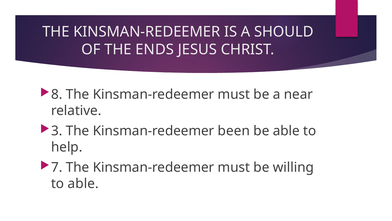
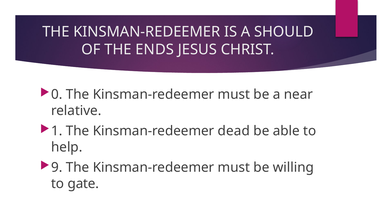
8: 8 -> 0
3: 3 -> 1
been: been -> dead
7: 7 -> 9
to able: able -> gate
